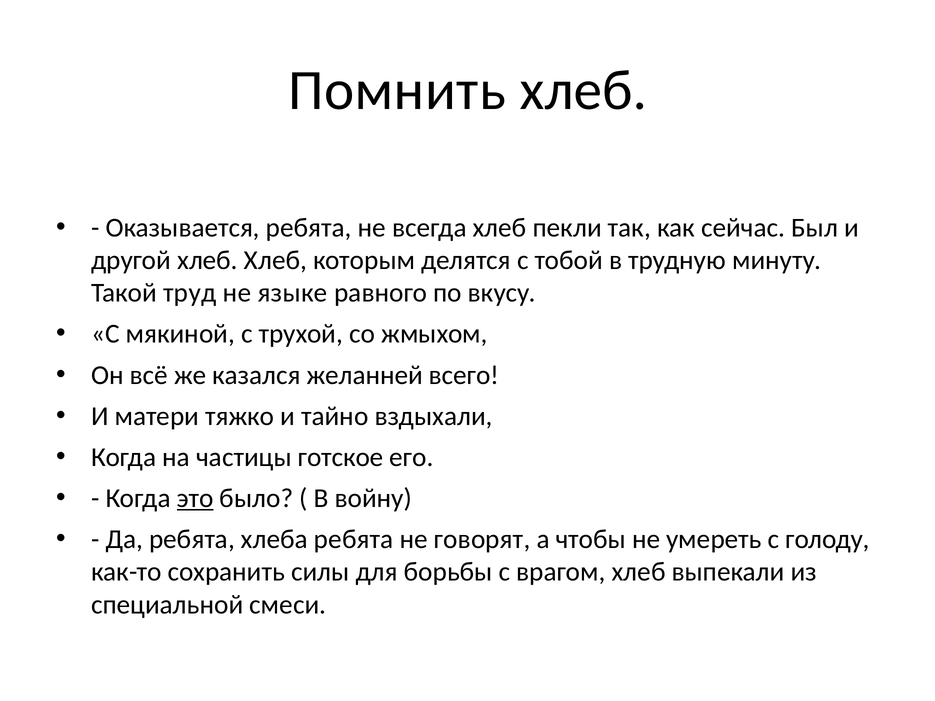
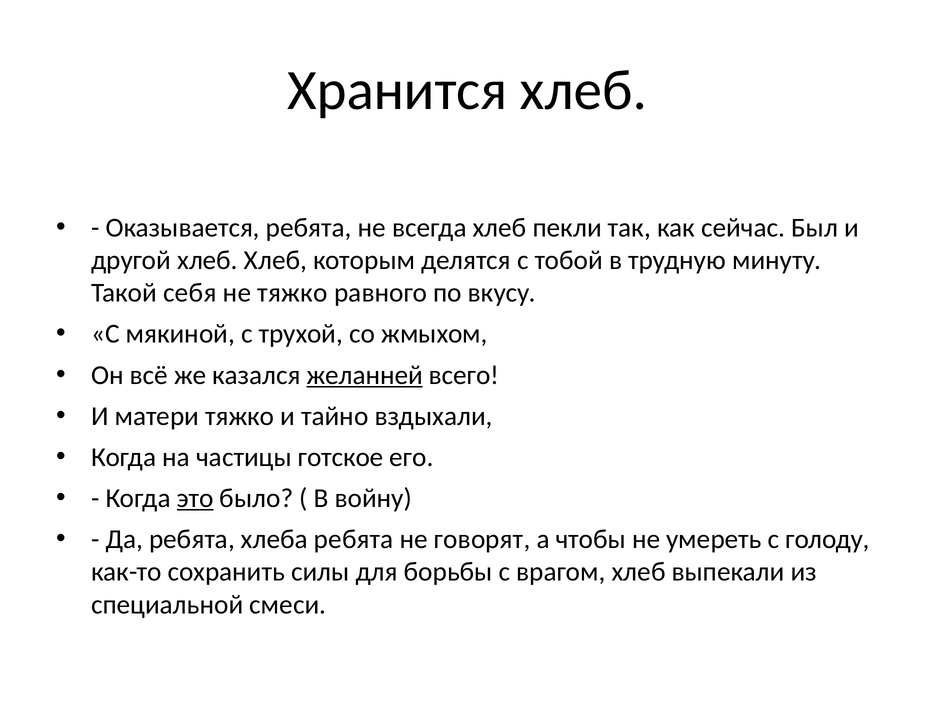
Помнить: Помнить -> Хранится
труд: труд -> себя
не языке: языке -> тяжко
желанней underline: none -> present
